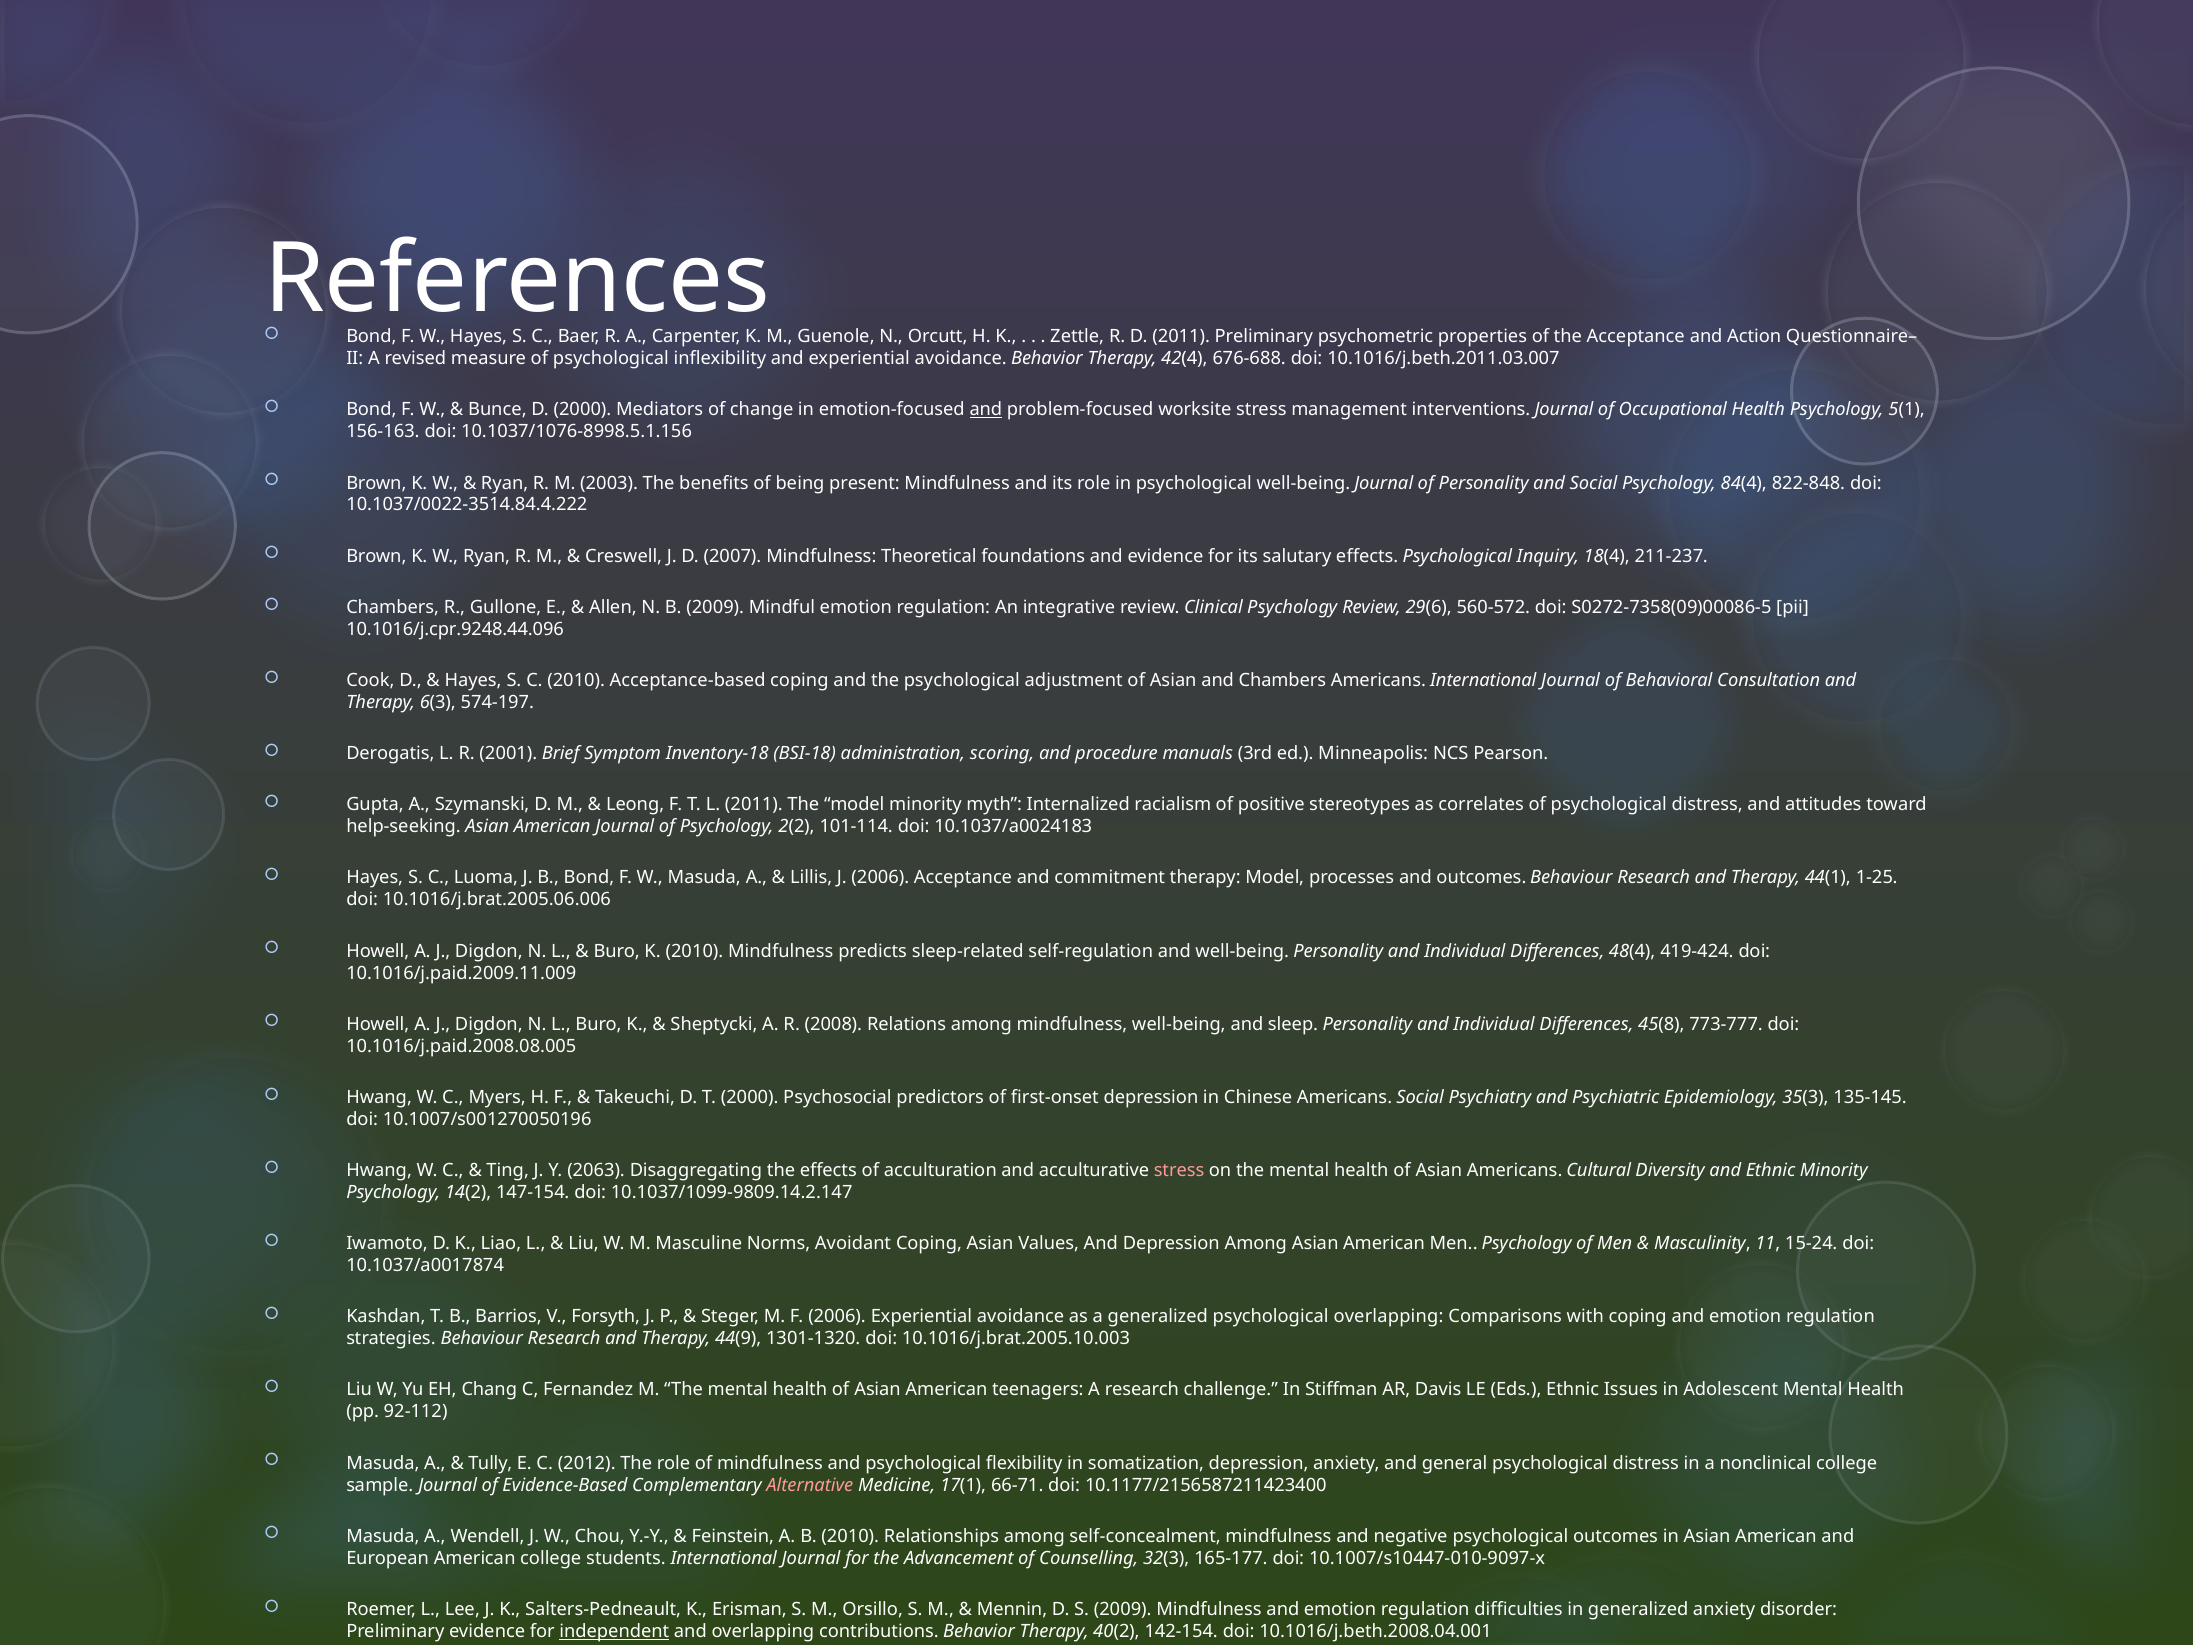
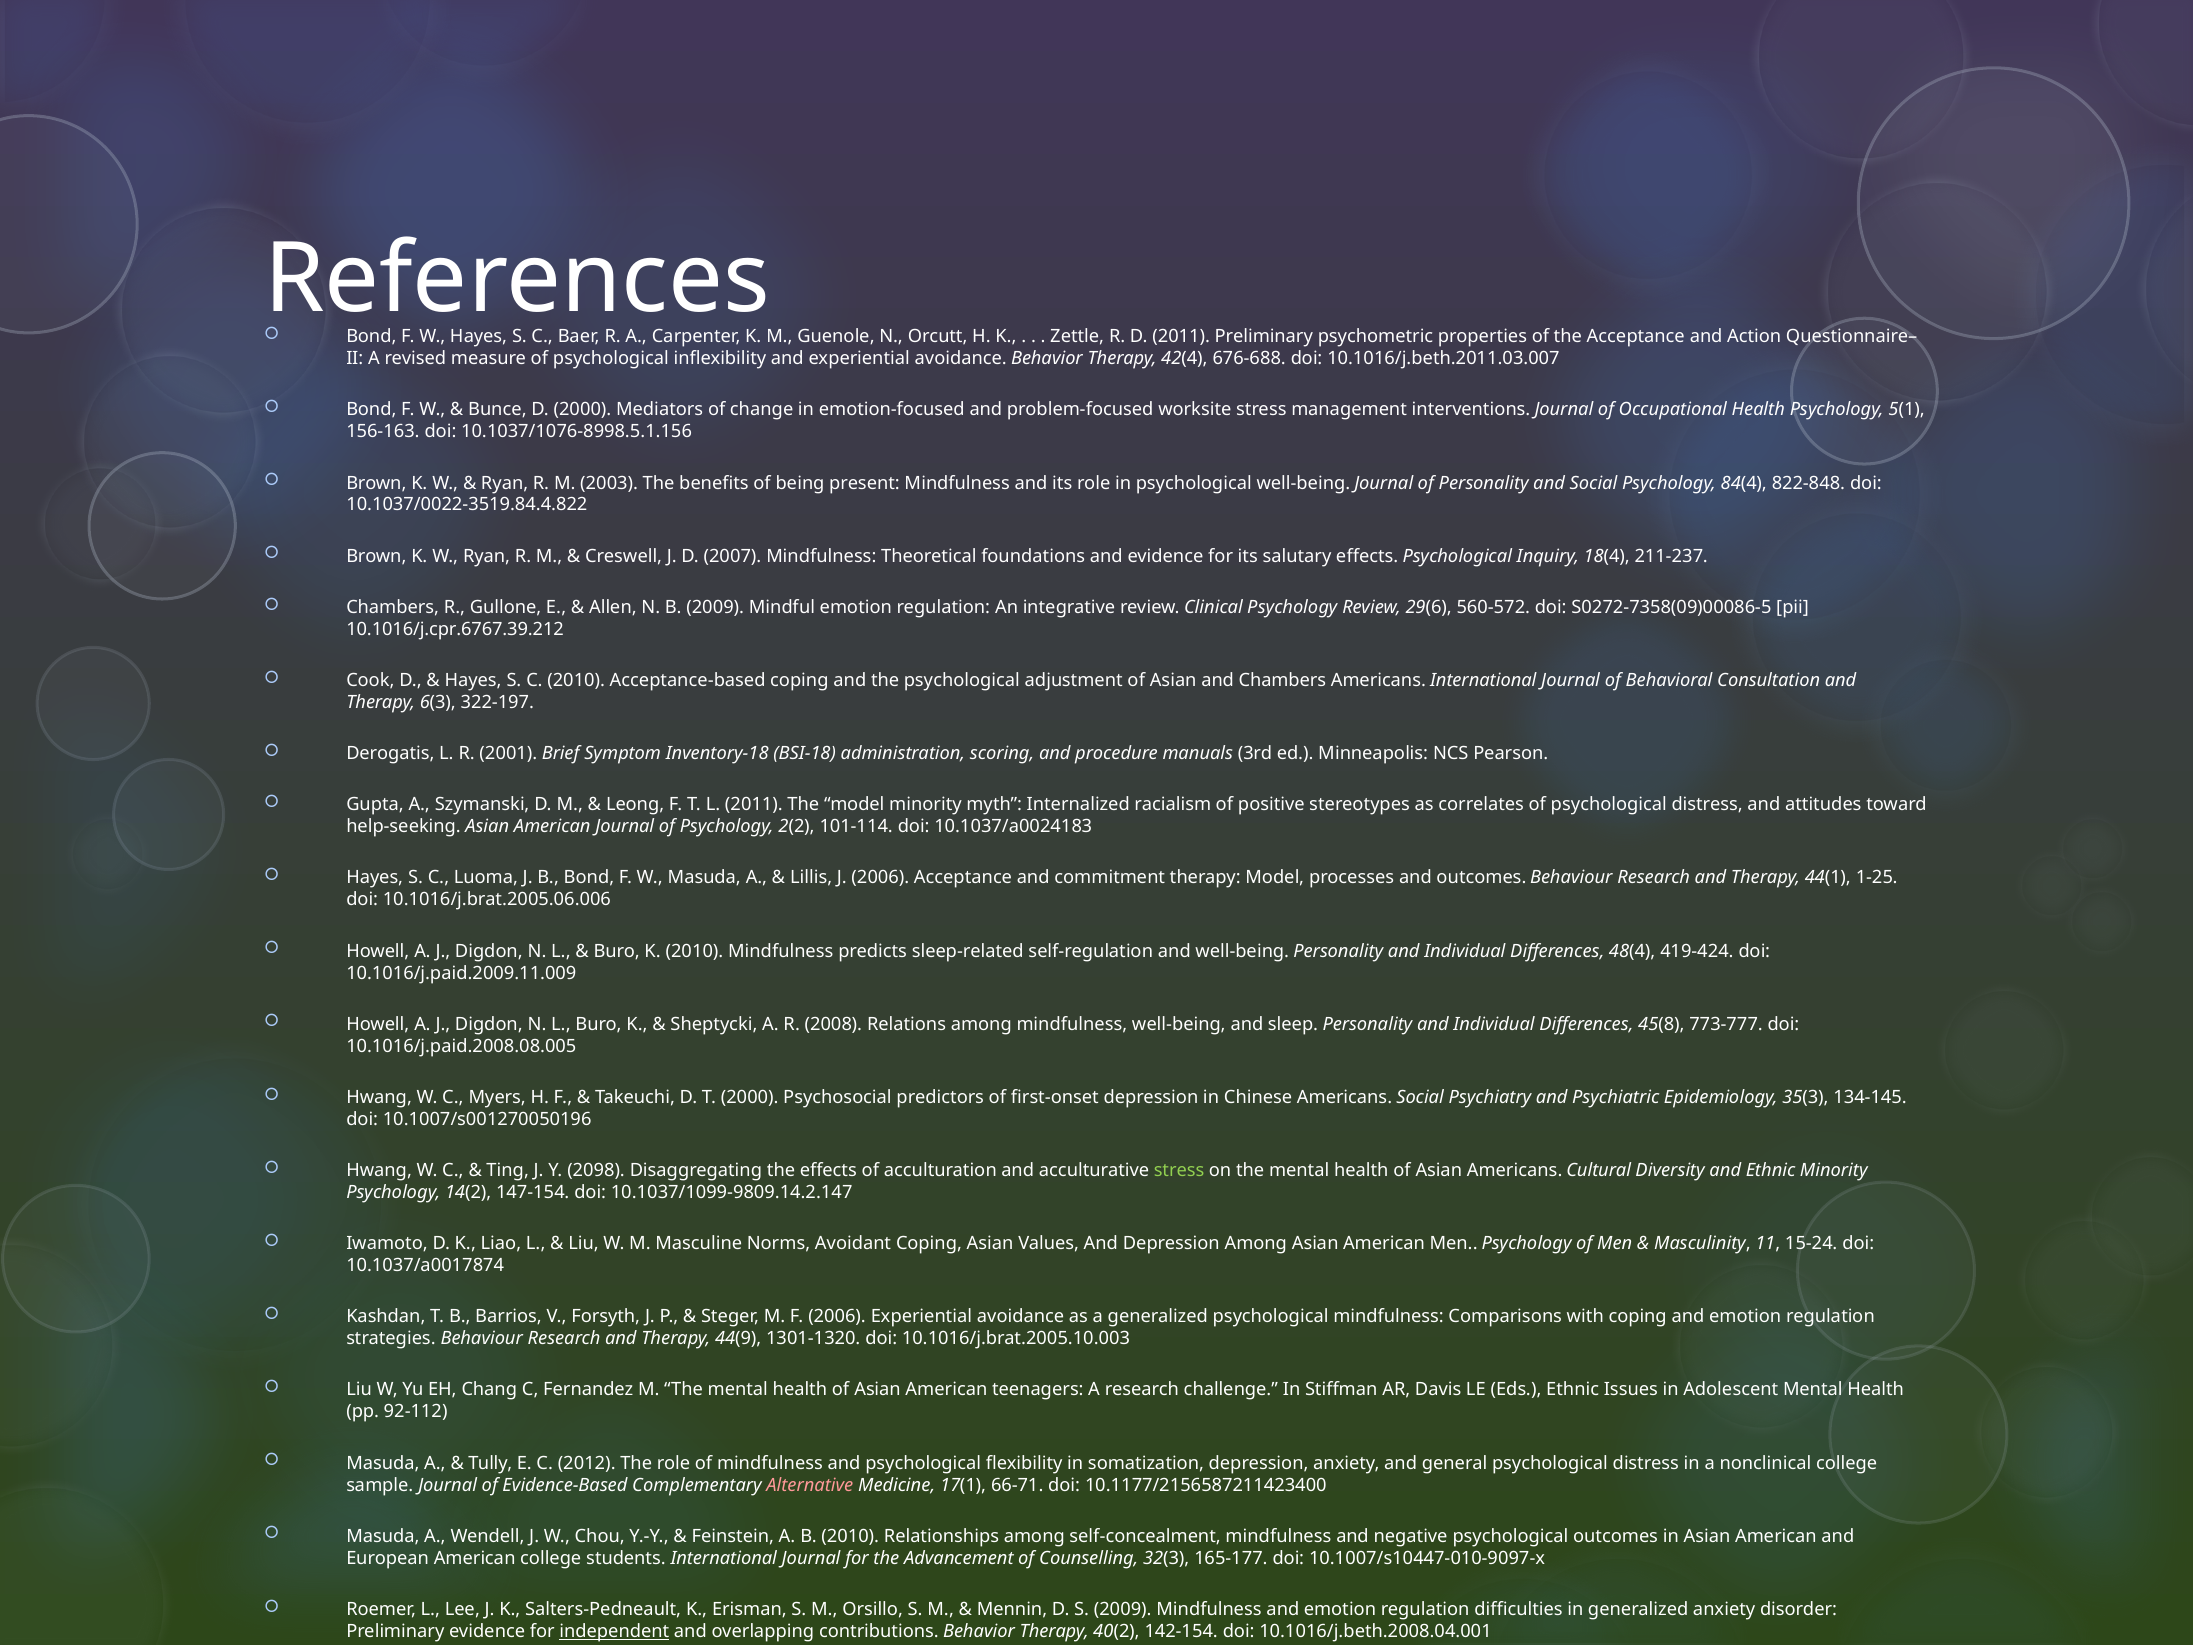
and at (986, 410) underline: present -> none
10.1037/0022-3514.84.4.222: 10.1037/0022-3514.84.4.222 -> 10.1037/0022-3519.84.4.822
10.1016/j.cpr.9248.44.096: 10.1016/j.cpr.9248.44.096 -> 10.1016/j.cpr.6767.39.212
574-197: 574-197 -> 322-197
135-145: 135-145 -> 134-145
2063: 2063 -> 2098
stress at (1179, 1170) colour: pink -> light green
psychological overlapping: overlapping -> mindfulness
